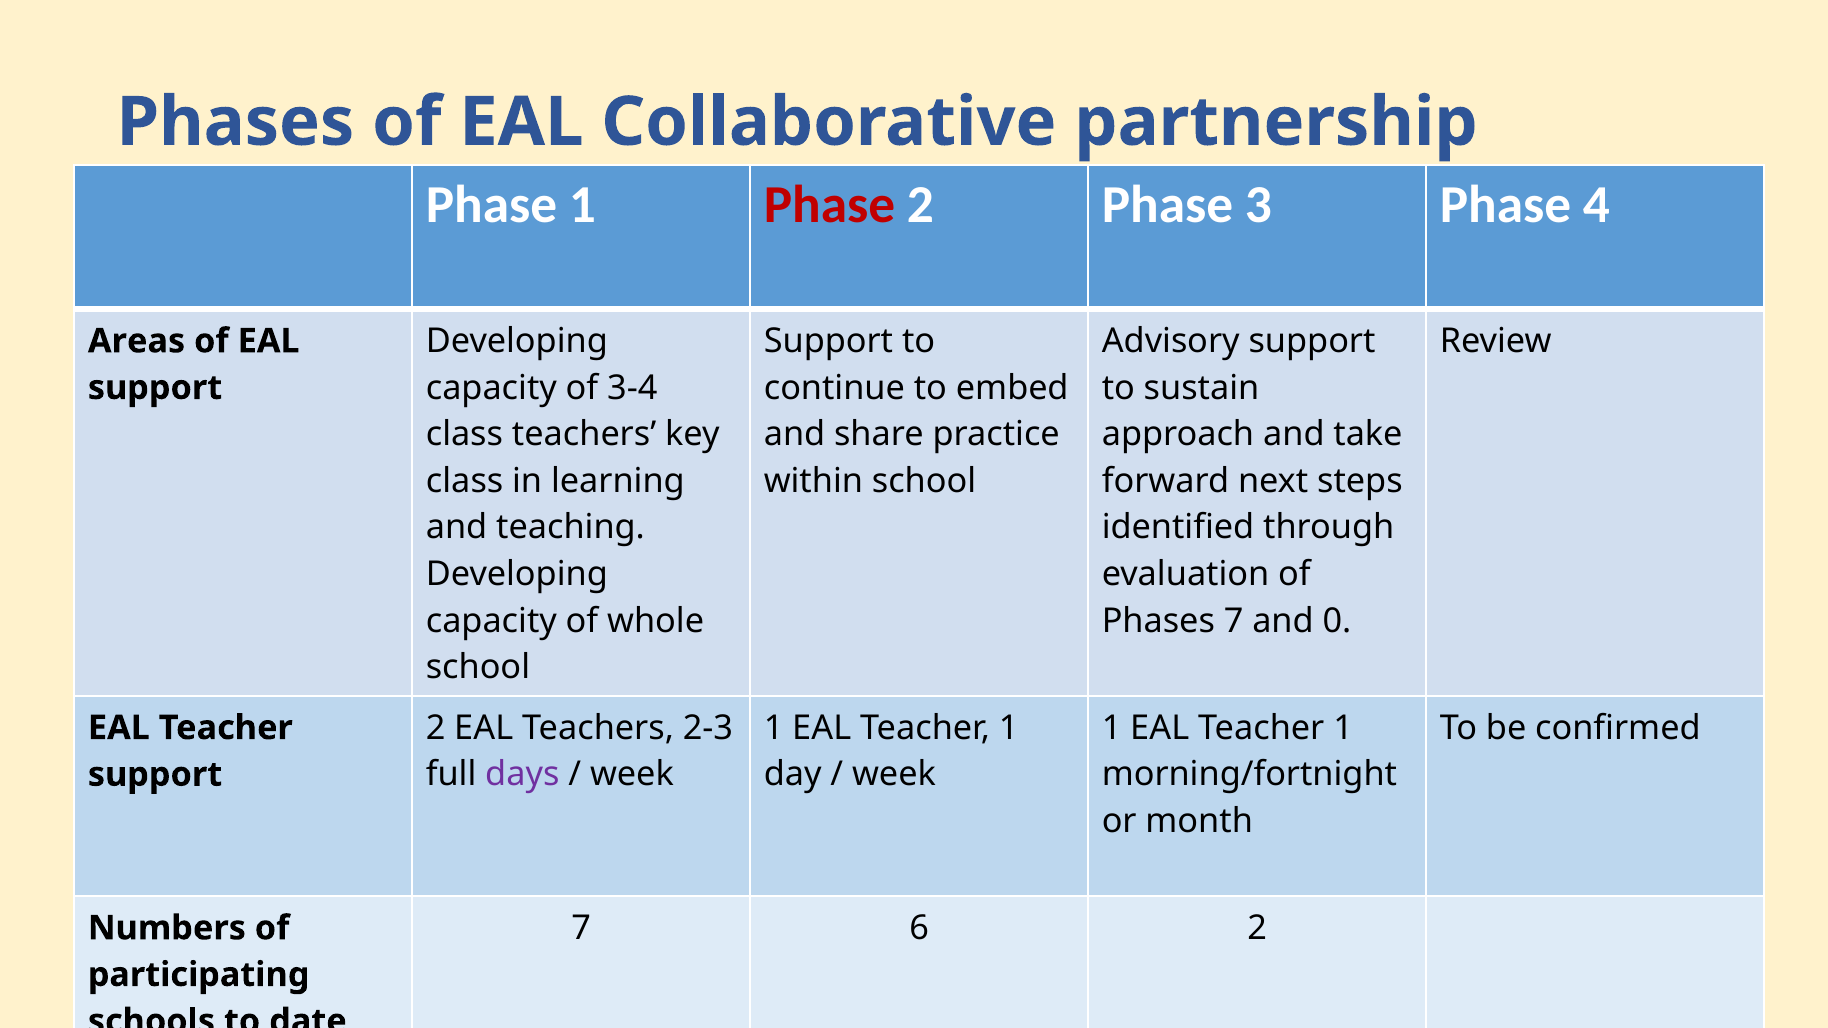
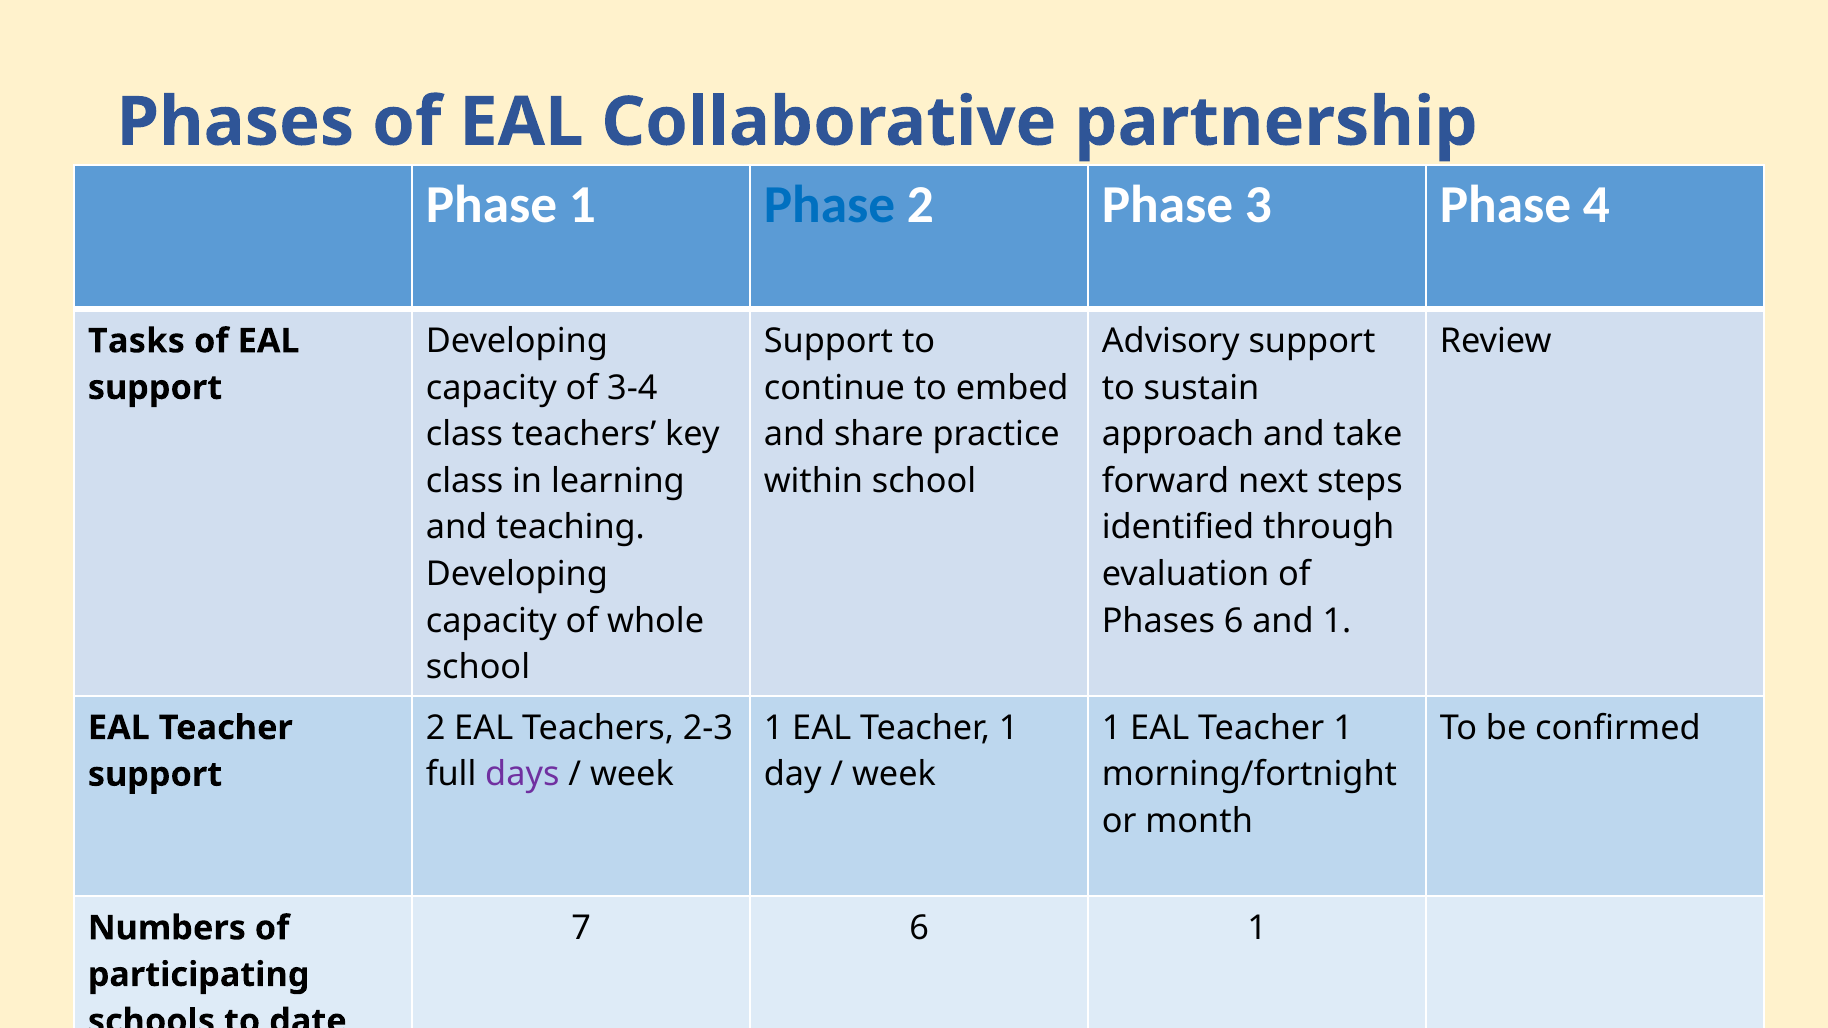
Phase at (829, 205) colour: red -> blue
Areas: Areas -> Tasks
Phases 7: 7 -> 6
and 0: 0 -> 1
6 2: 2 -> 1
